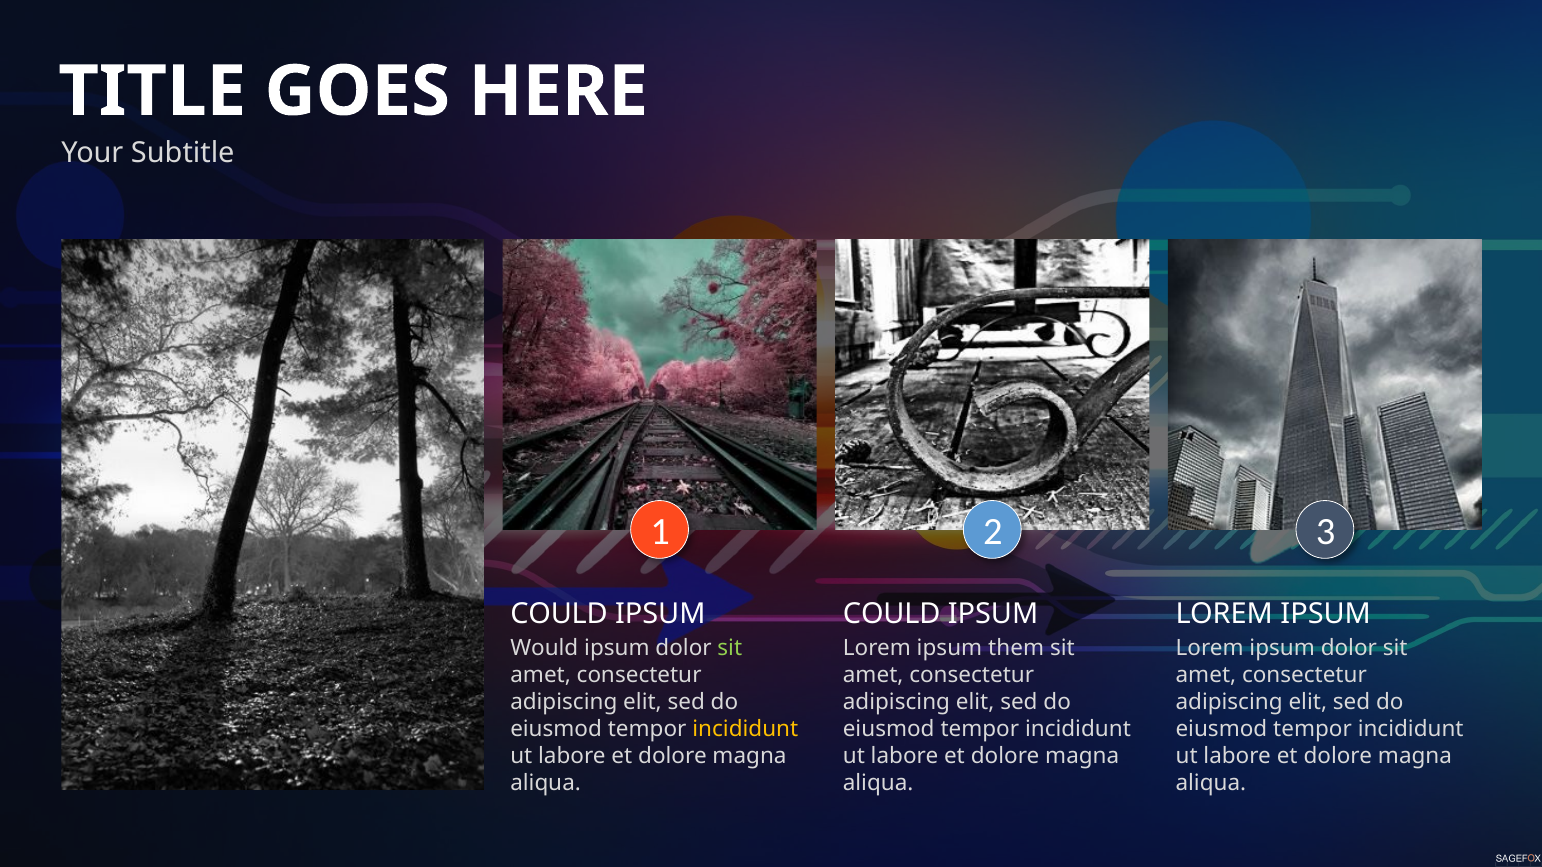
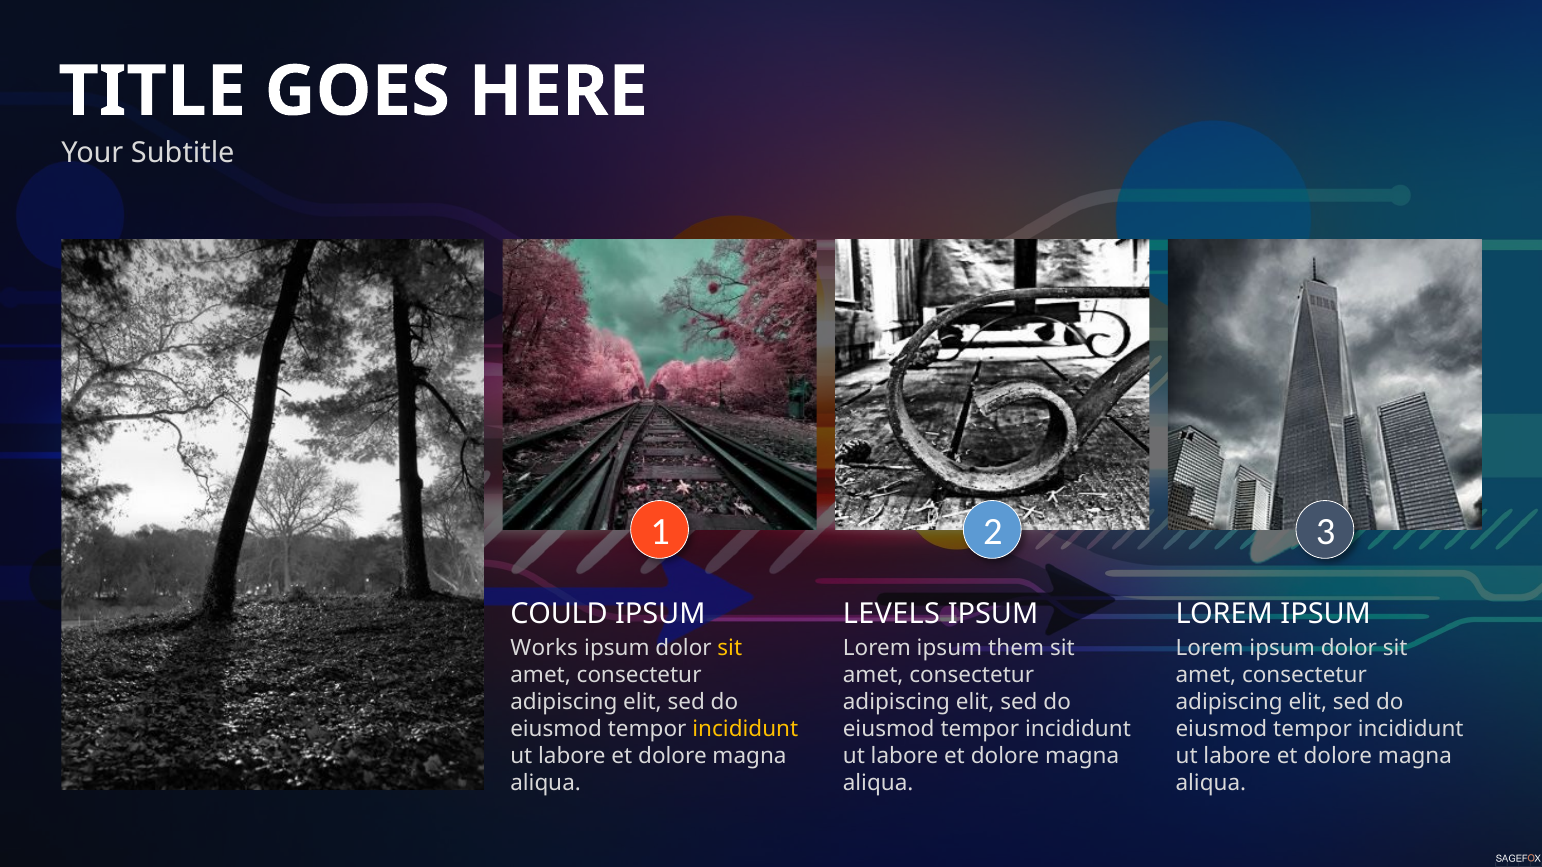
COULD at (892, 614): COULD -> LEVELS
Would: Would -> Works
sit at (730, 649) colour: light green -> yellow
